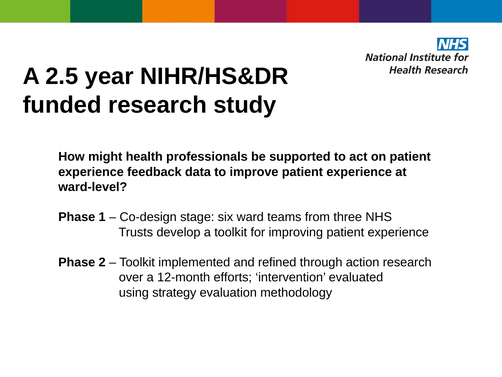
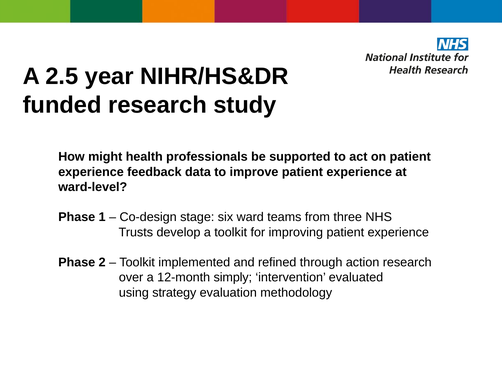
efforts: efforts -> simply
